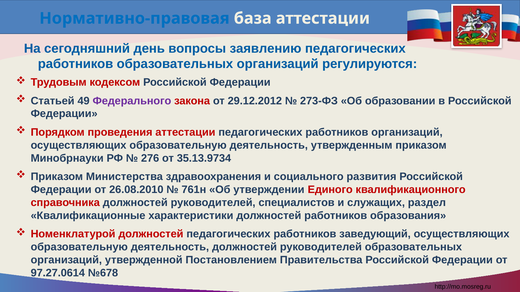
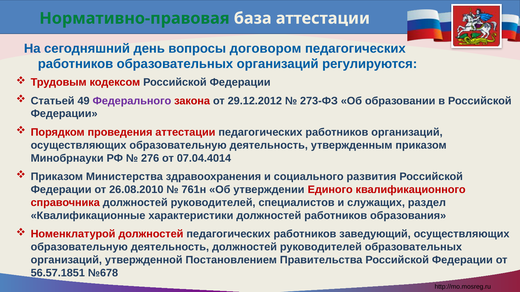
Нормативно-правовая colour: blue -> green
заявлению: заявлению -> договором
35.13.9734: 35.13.9734 -> 07.04.4014
97.27.0614: 97.27.0614 -> 56.57.1851
